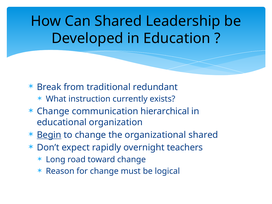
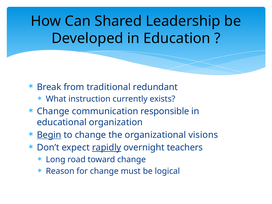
hierarchical: hierarchical -> responsible
organizational shared: shared -> visions
rapidly underline: none -> present
